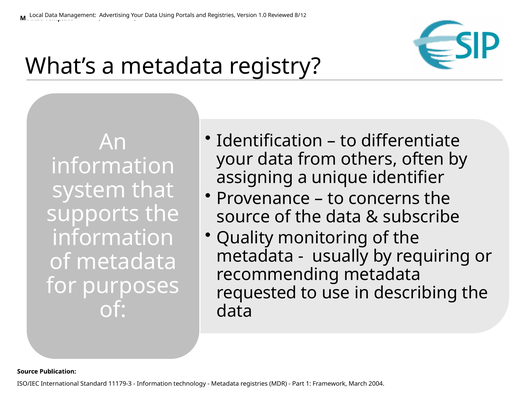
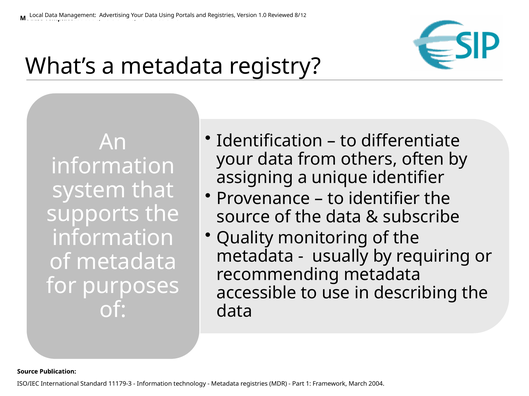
to concerns: concerns -> identifier
requested: requested -> accessible
